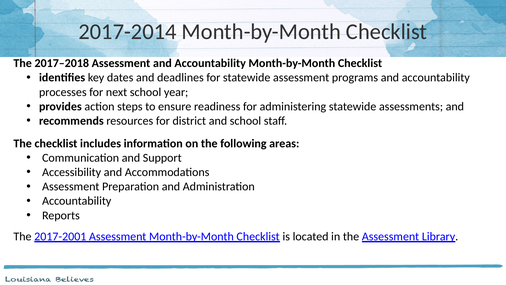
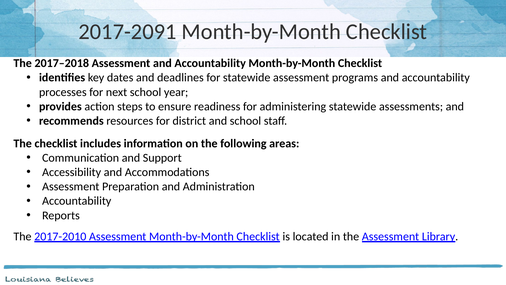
2017-2014: 2017-2014 -> 2017-2091
2017-2001: 2017-2001 -> 2017-2010
